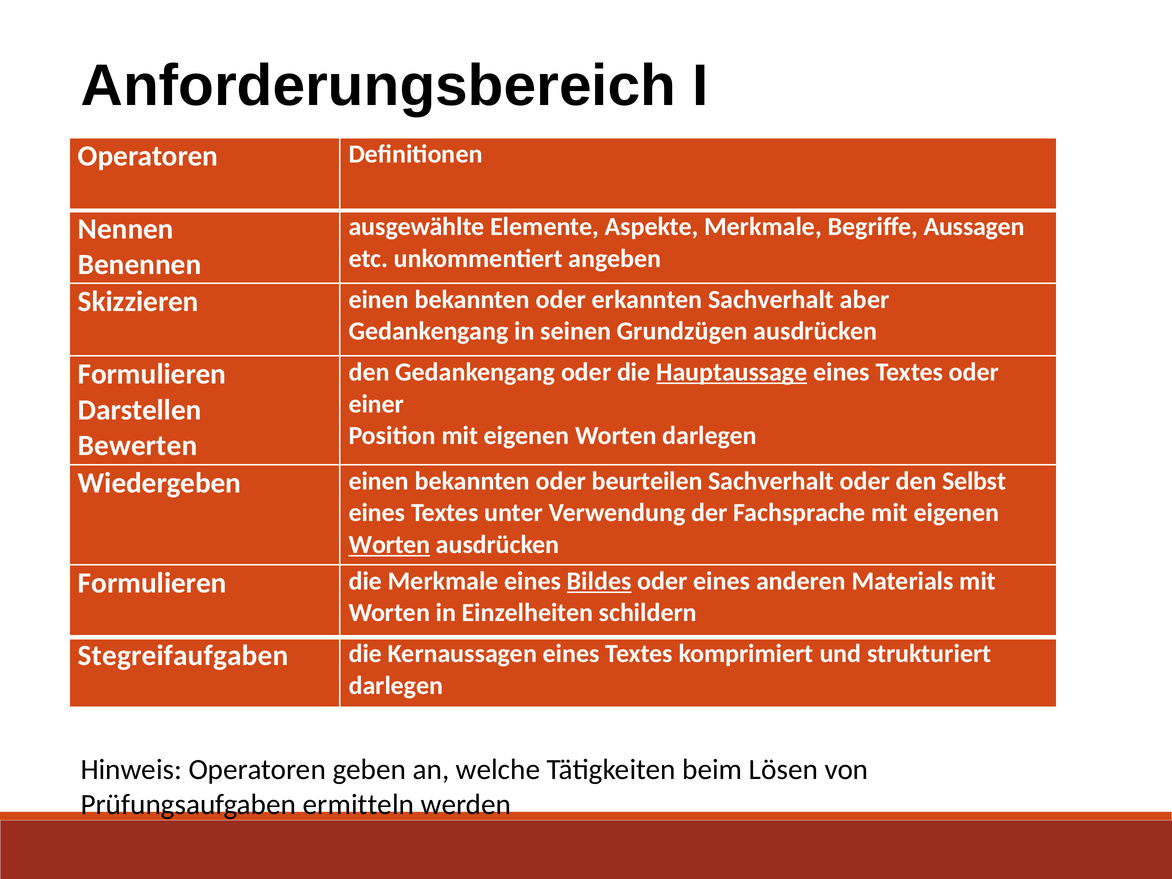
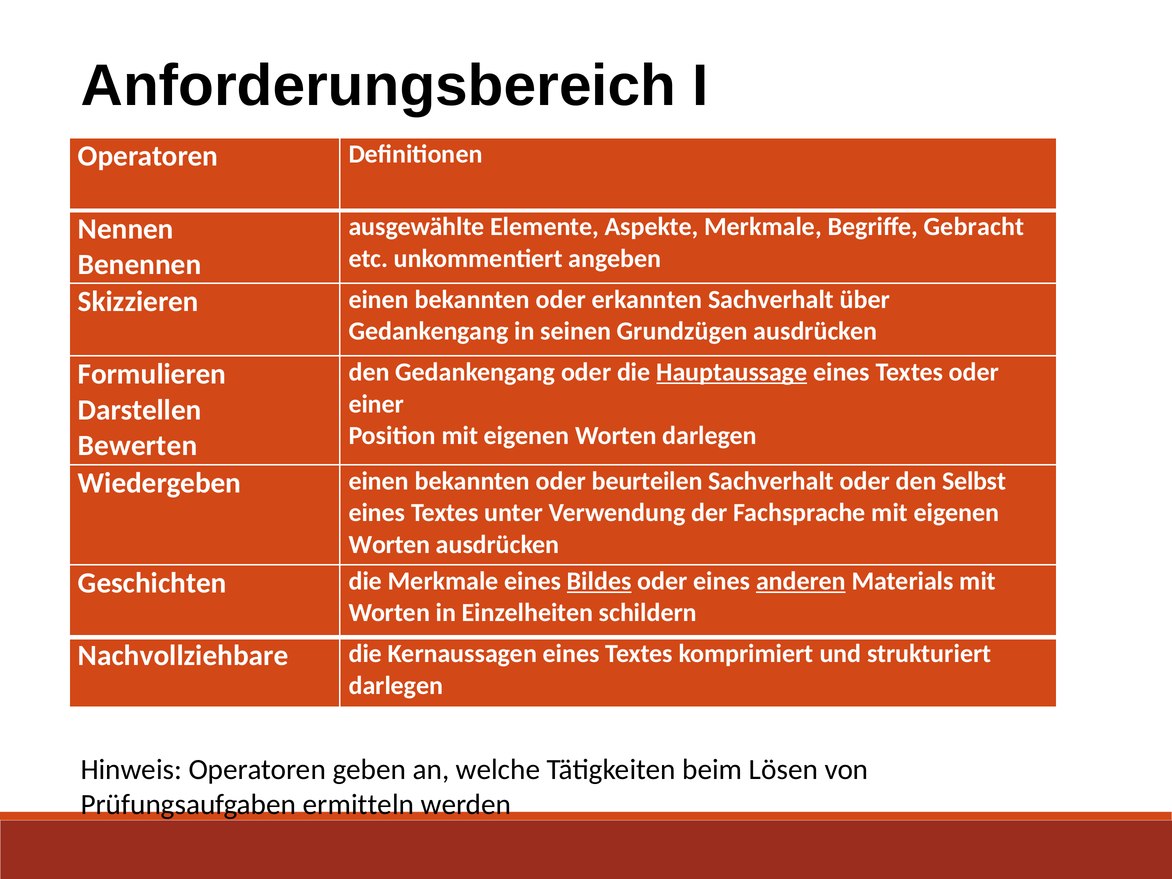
Aussagen: Aussagen -> Gebracht
aber: aber -> über
Worten at (389, 545) underline: present -> none
Formulieren at (152, 583): Formulieren -> Geschichten
anderen underline: none -> present
Stegreifaufgaben: Stegreifaufgaben -> Nachvollziehbare
